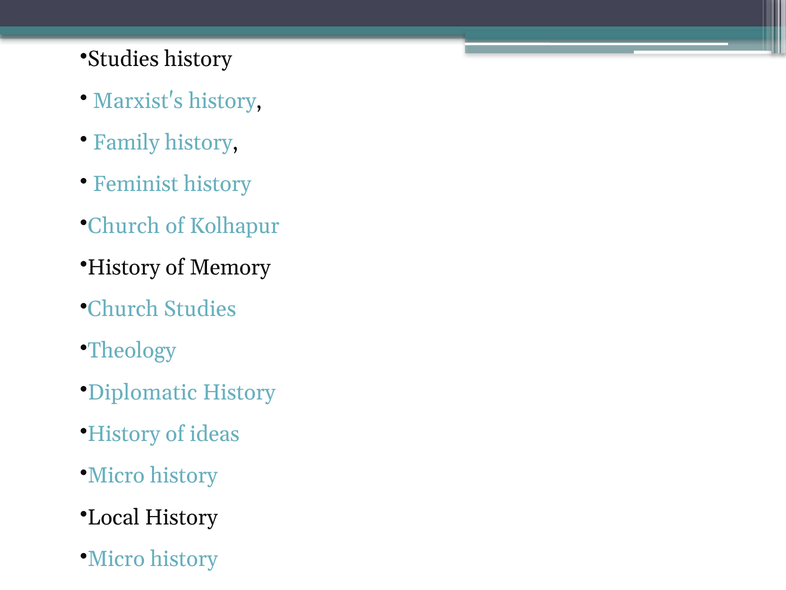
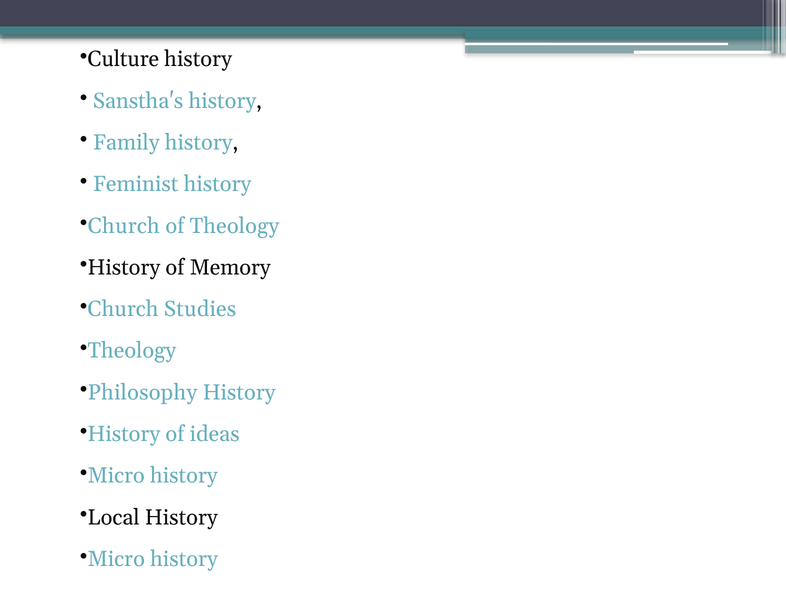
Studies at (123, 59): Studies -> Culture
Marxist's: Marxist's -> Sanstha's
of Kolhapur: Kolhapur -> Theology
Diplomatic: Diplomatic -> Philosophy
